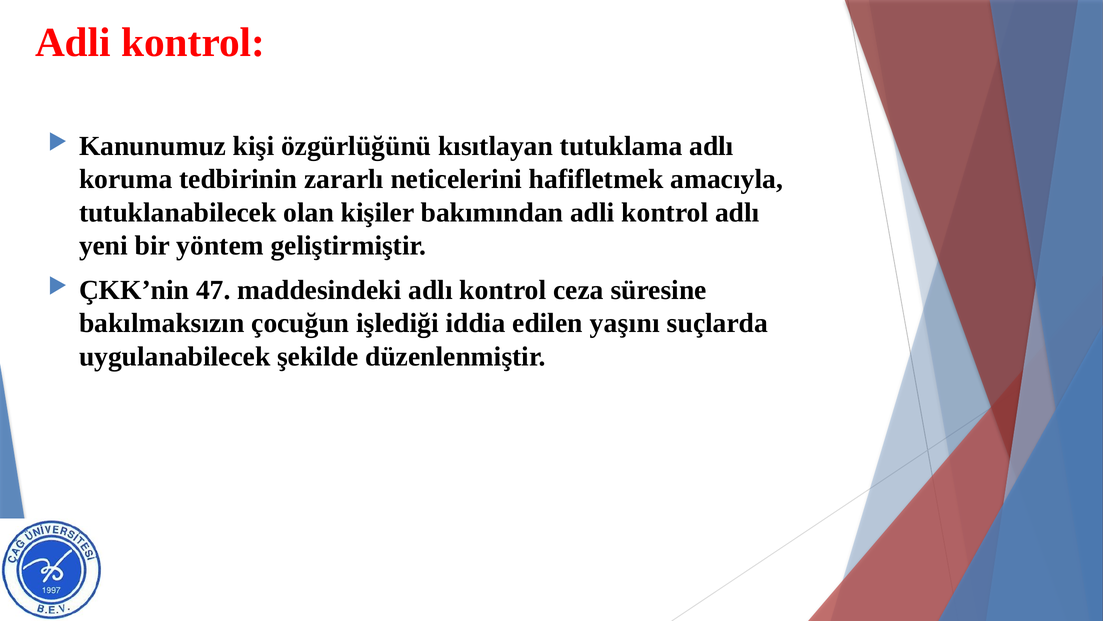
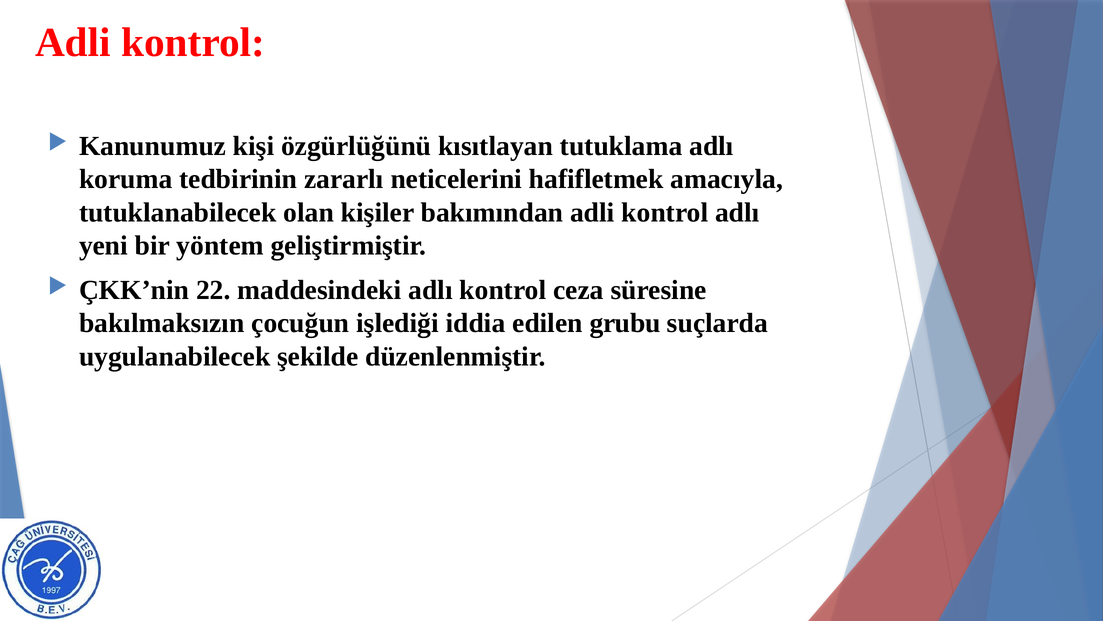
47: 47 -> 22
yaşını: yaşını -> grubu
